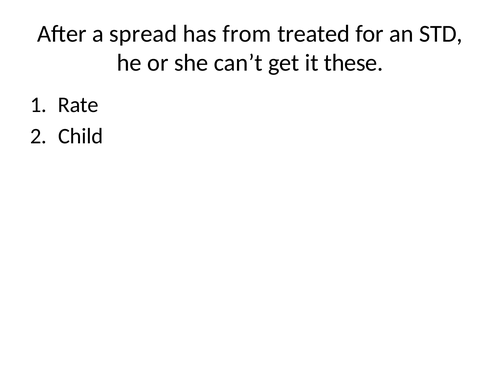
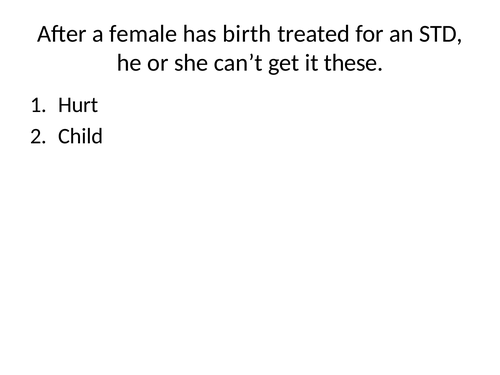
spread: spread -> female
from: from -> birth
Rate: Rate -> Hurt
